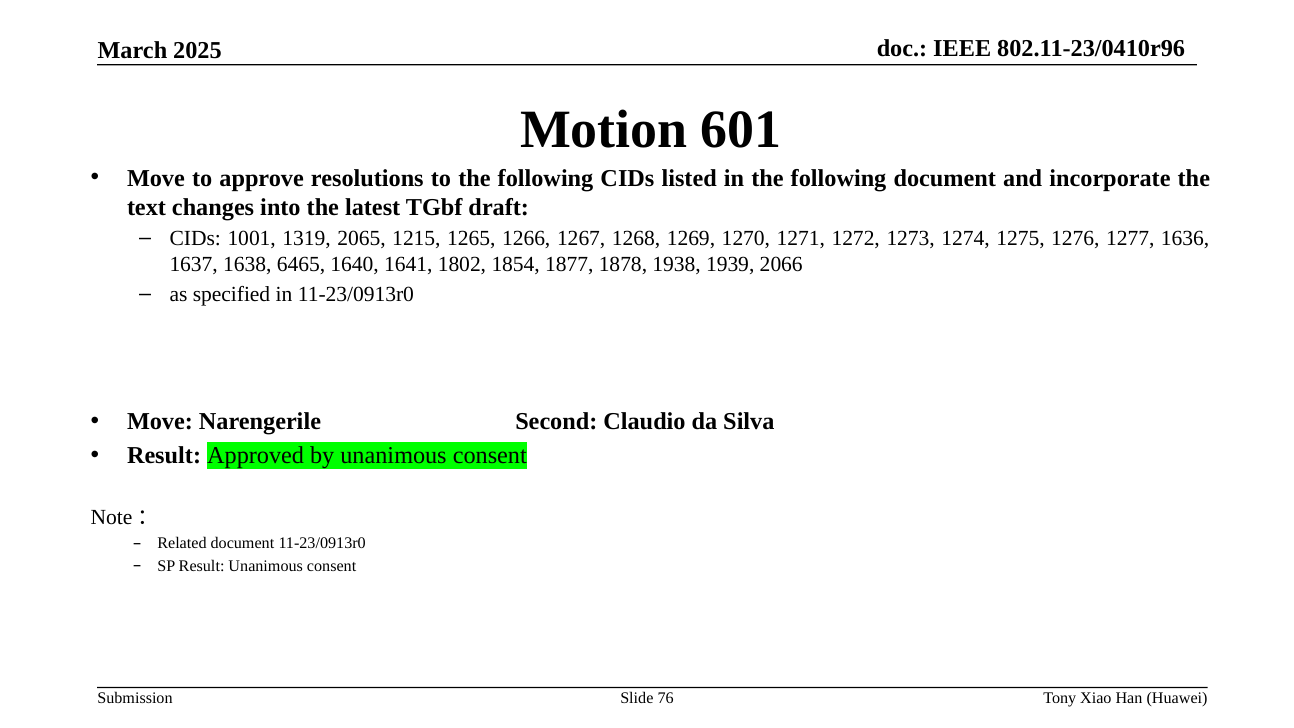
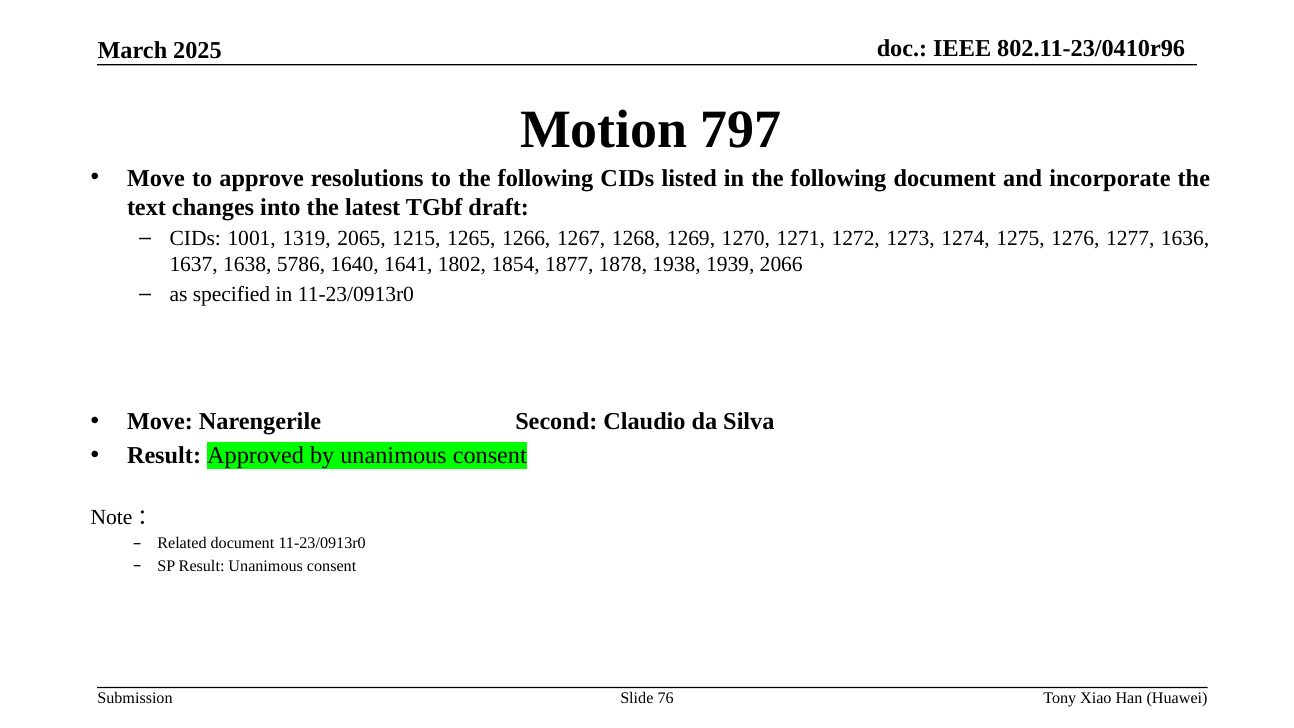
601: 601 -> 797
6465: 6465 -> 5786
